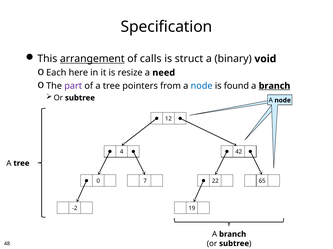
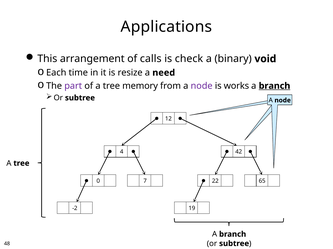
Specification: Specification -> Applications
arrangement underline: present -> none
struct: struct -> check
here: here -> time
pointers: pointers -> memory
node at (202, 86) colour: blue -> purple
found: found -> works
